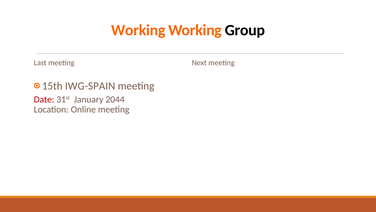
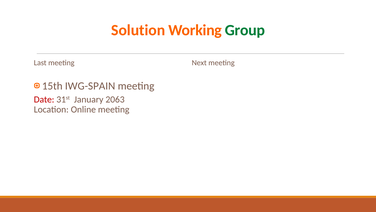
Working at (138, 30): Working -> Solution
Group colour: black -> green
2044: 2044 -> 2063
